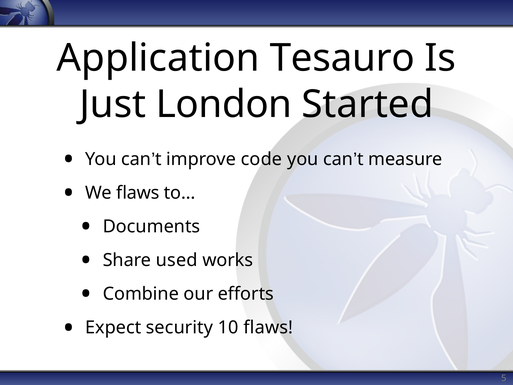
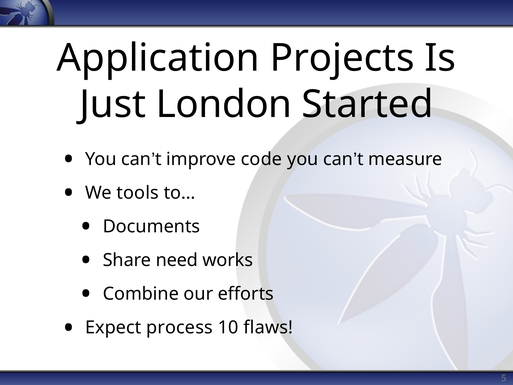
Tesauro: Tesauro -> Projects
We flaws: flaws -> tools
used: used -> need
security: security -> process
